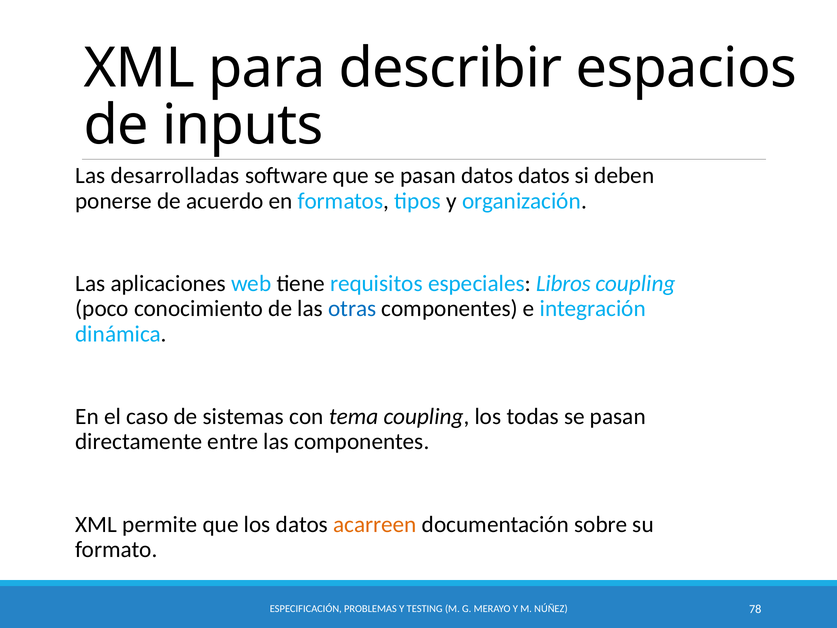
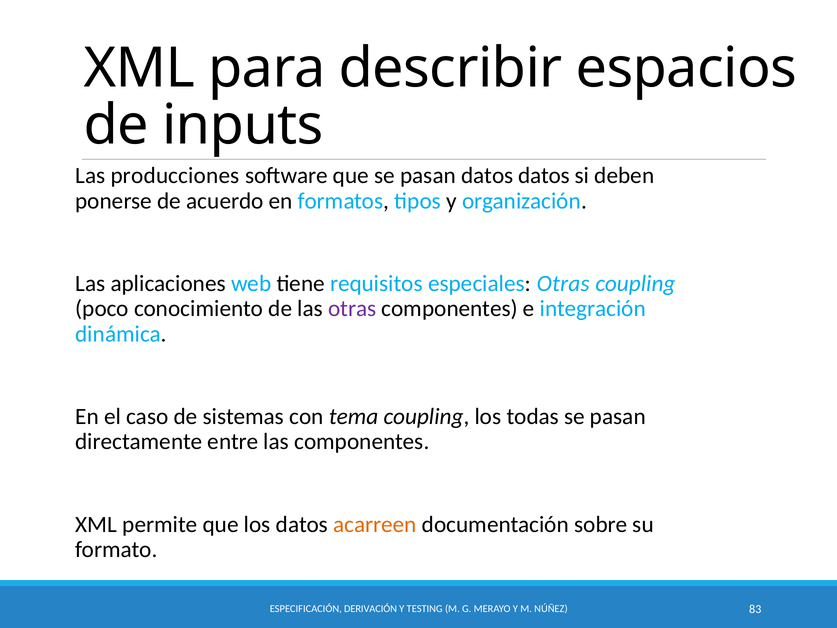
desarrolladas: desarrolladas -> producciones
especiales Libros: Libros -> Otras
otras at (352, 309) colour: blue -> purple
PROBLEMAS: PROBLEMAS -> DERIVACIÓN
78: 78 -> 83
